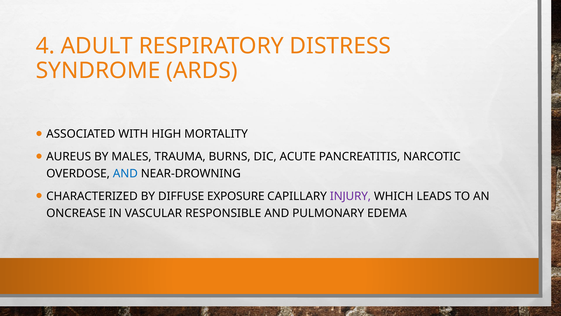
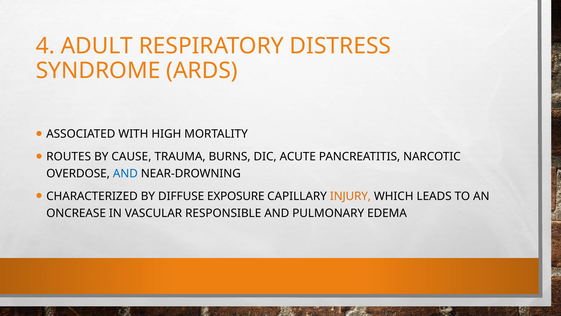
AUREUS: AUREUS -> ROUTES
MALES: MALES -> CAUSE
INJURY colour: purple -> orange
